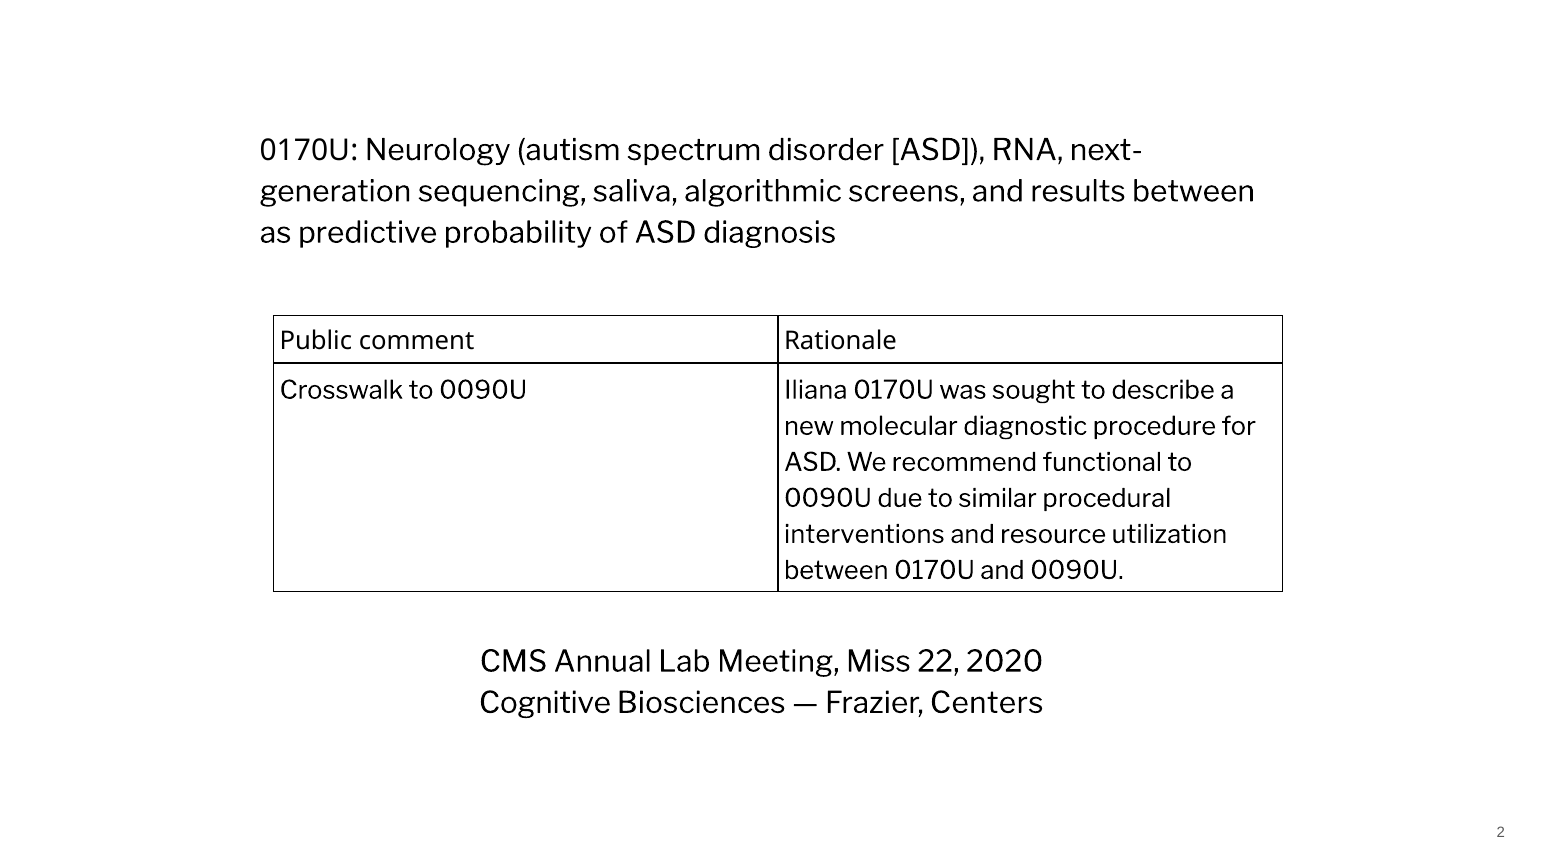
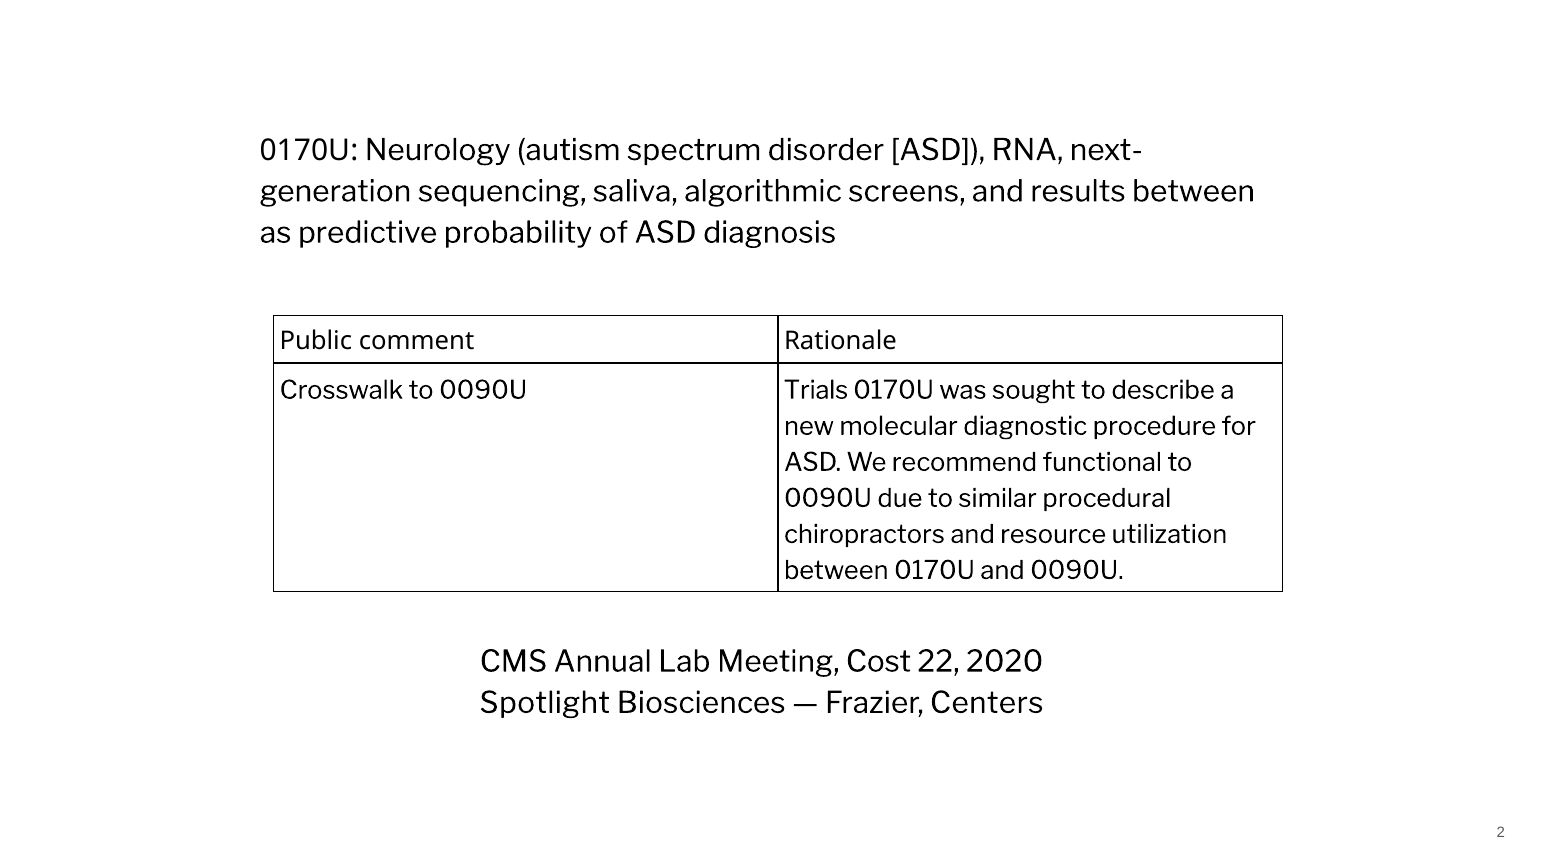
Iliana: Iliana -> Trials
interventions: interventions -> chiropractors
Miss: Miss -> Cost
Cognitive: Cognitive -> Spotlight
